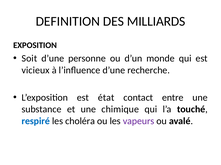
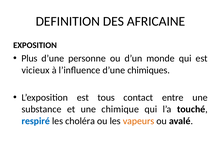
MILLIARDS: MILLIARDS -> AFRICAINE
Soit: Soit -> Plus
recherche: recherche -> chimiques
état: état -> tous
vapeurs colour: purple -> orange
